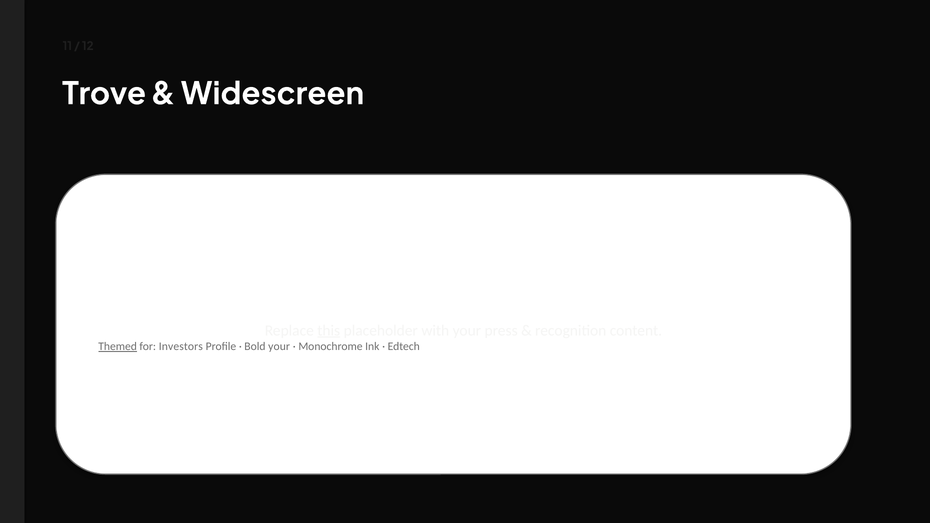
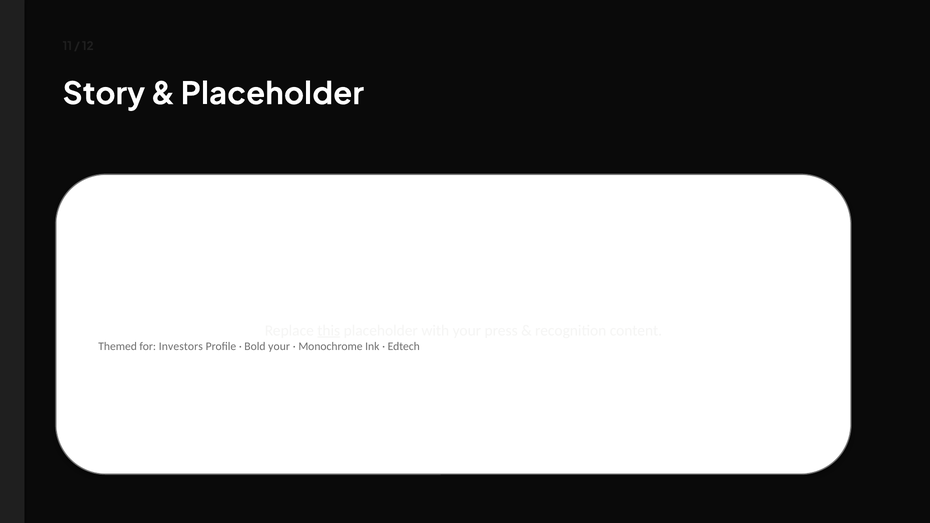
Trove: Trove -> Story
Widescreen at (272, 94): Widescreen -> Placeholder
Themed underline: present -> none
